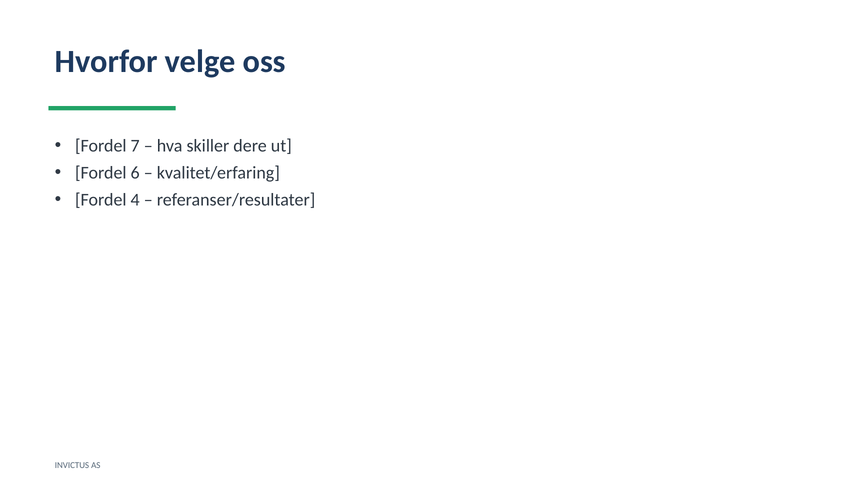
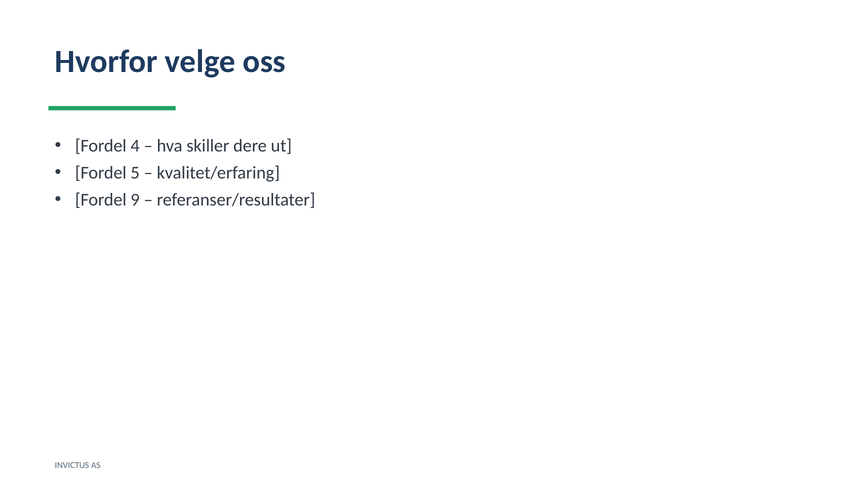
7: 7 -> 4
6: 6 -> 5
4: 4 -> 9
